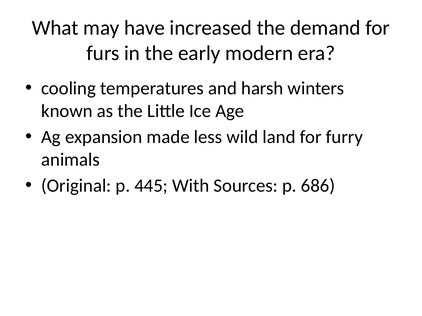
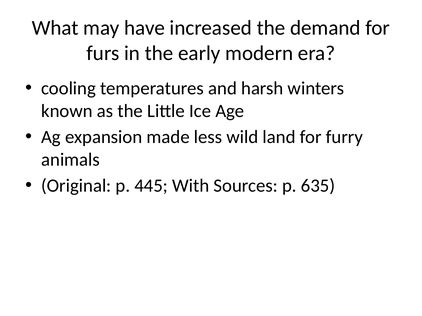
686: 686 -> 635
